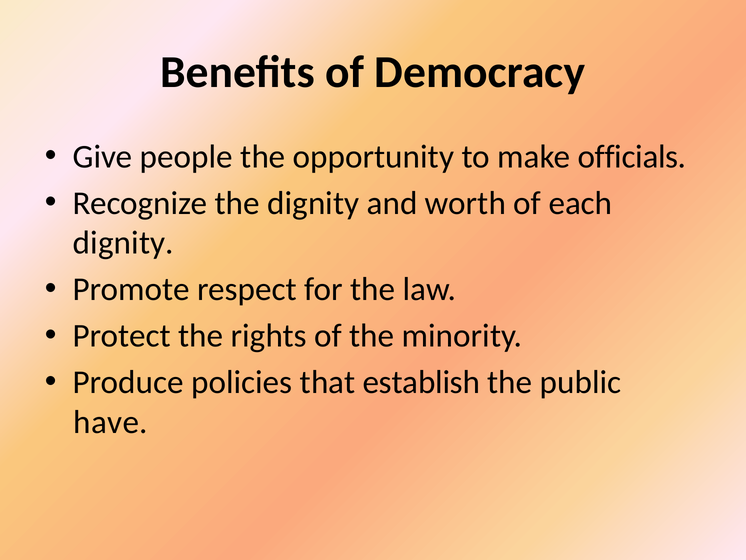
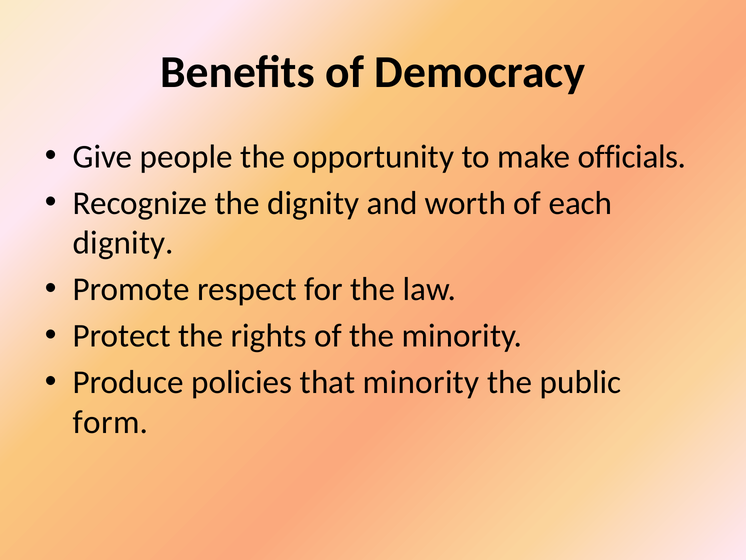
that establish: establish -> minority
have: have -> form
